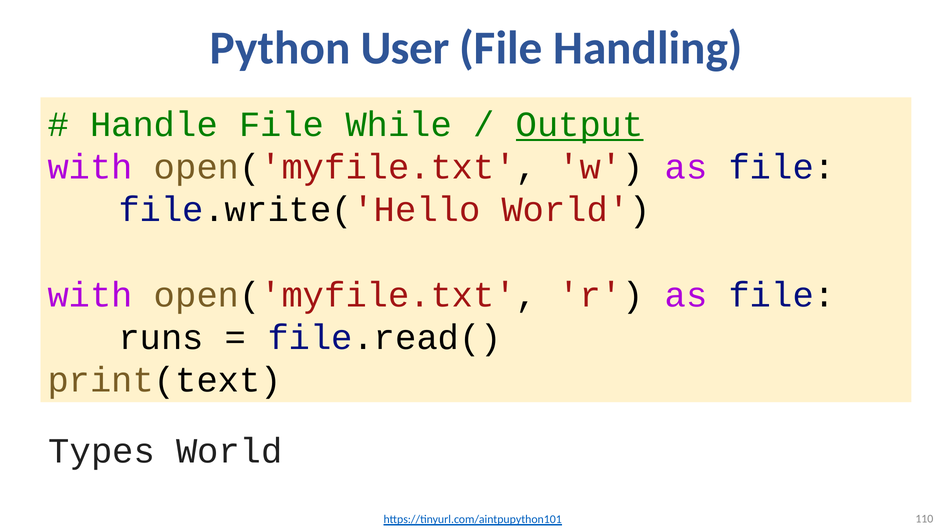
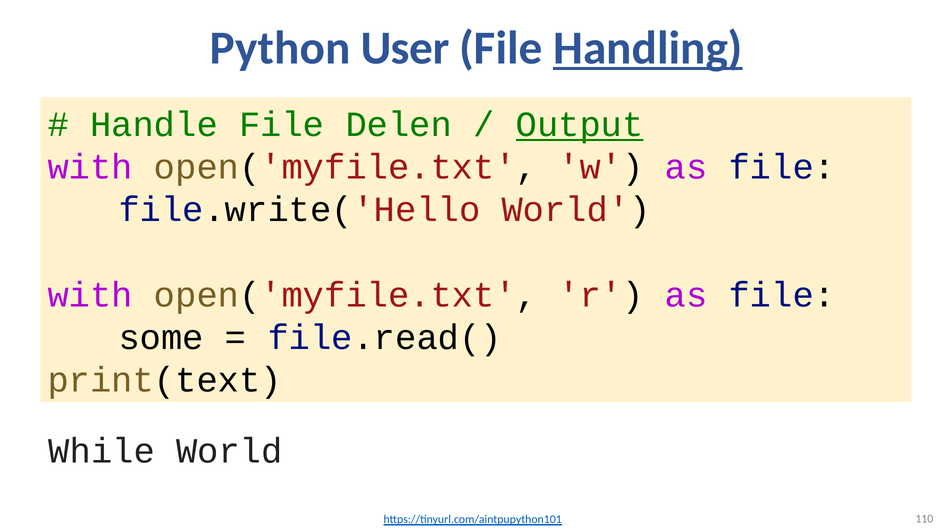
Handling underline: none -> present
While: While -> Delen
runs: runs -> some
Types: Types -> While
